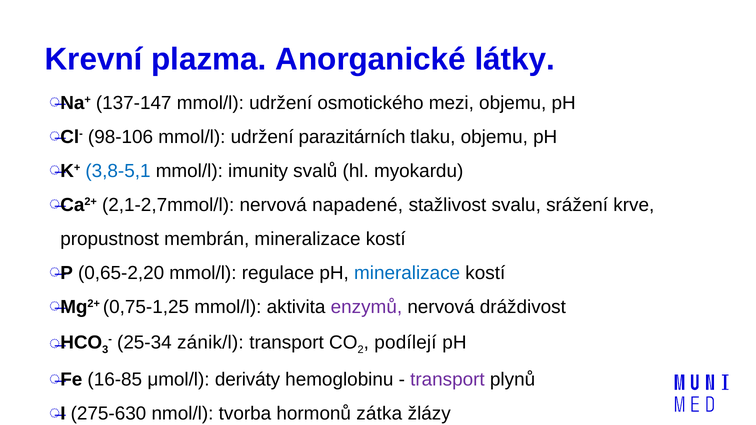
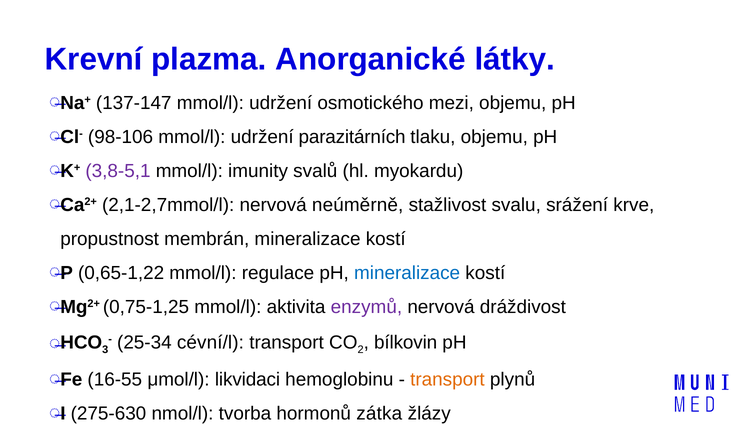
3,8-5,1 colour: blue -> purple
napadené: napadené -> neúměrně
0,65-2,20: 0,65-2,20 -> 0,65-1,22
zánik/l: zánik/l -> cévní/l
podílejí: podílejí -> bílkovin
16-85: 16-85 -> 16-55
deriváty: deriváty -> likvidaci
transport at (447, 380) colour: purple -> orange
